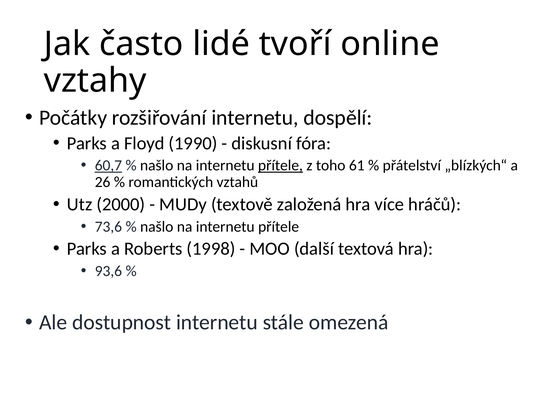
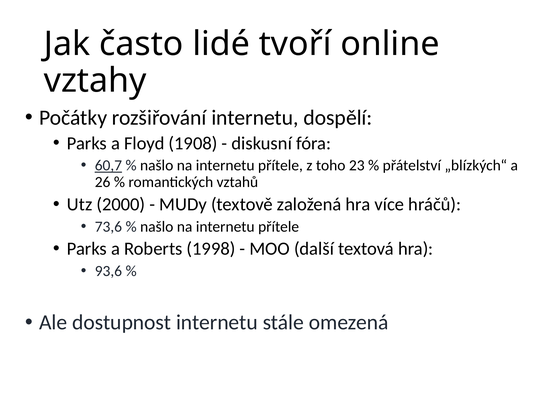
1990: 1990 -> 1908
přítele at (280, 165) underline: present -> none
61: 61 -> 23
